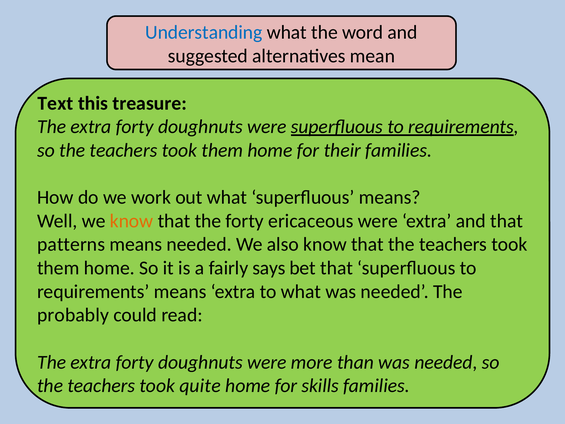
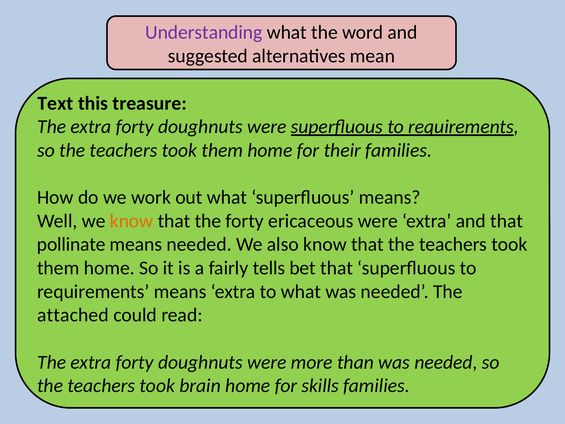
Understanding colour: blue -> purple
patterns: patterns -> pollinate
says: says -> tells
probably: probably -> attached
quite: quite -> brain
